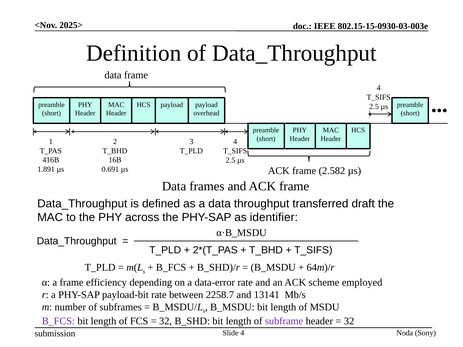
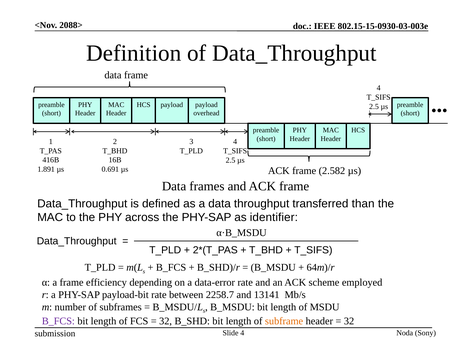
2025>: 2025> -> 2088>
draft: draft -> than
subframe colour: purple -> orange
